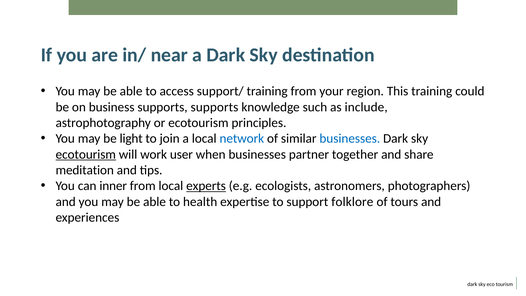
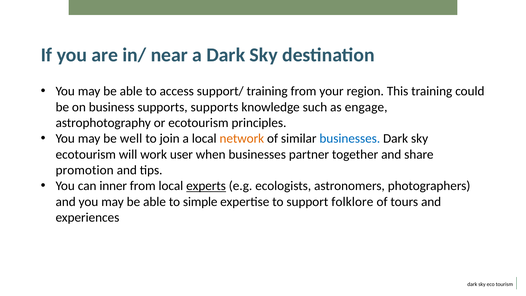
include: include -> engage
light: light -> well
network colour: blue -> orange
ecotourism at (86, 154) underline: present -> none
meditation: meditation -> promotion
health: health -> simple
